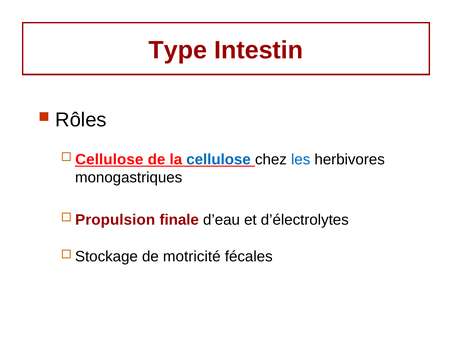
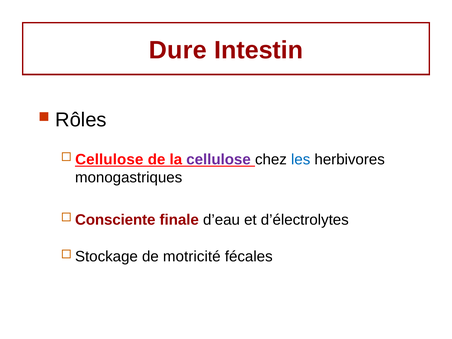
Type: Type -> Dure
cellulose at (219, 160) colour: blue -> purple
Propulsion: Propulsion -> Consciente
